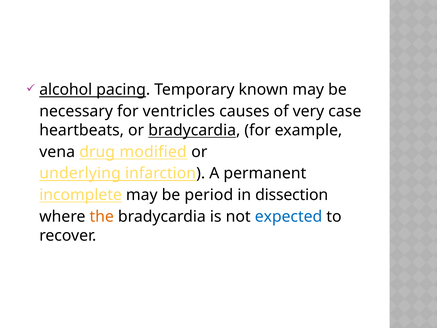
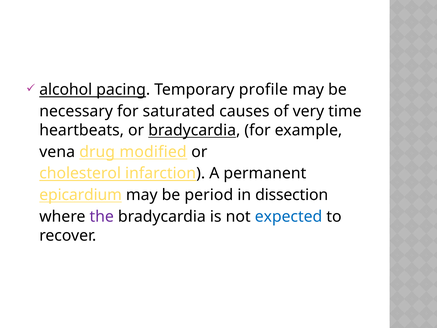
known: known -> profile
ventricles: ventricles -> saturated
case: case -> time
underlying: underlying -> cholesterol
incomplete: incomplete -> epicardium
the colour: orange -> purple
